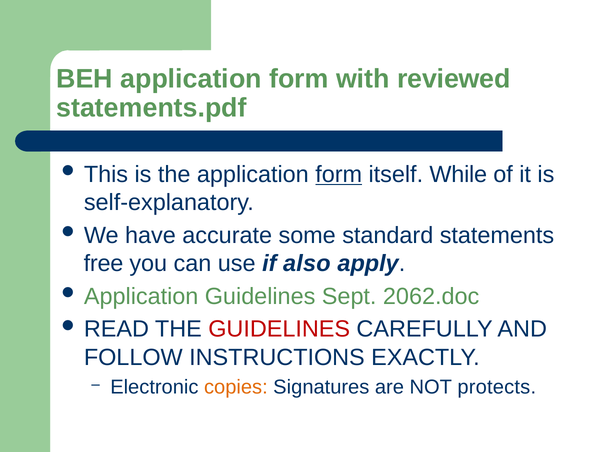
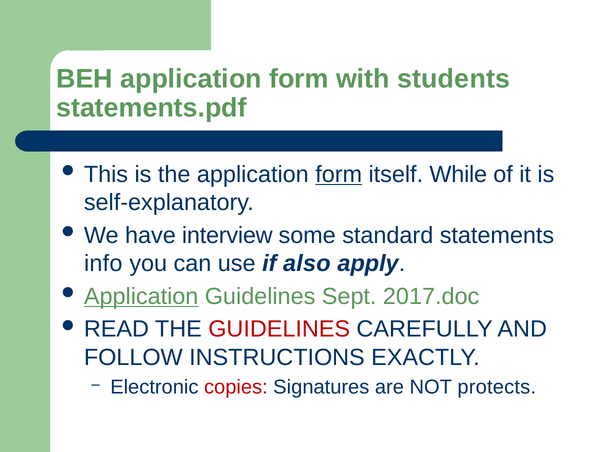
reviewed: reviewed -> students
accurate: accurate -> interview
free: free -> info
Application at (141, 297) underline: none -> present
2062.doc: 2062.doc -> 2017.doc
copies colour: orange -> red
